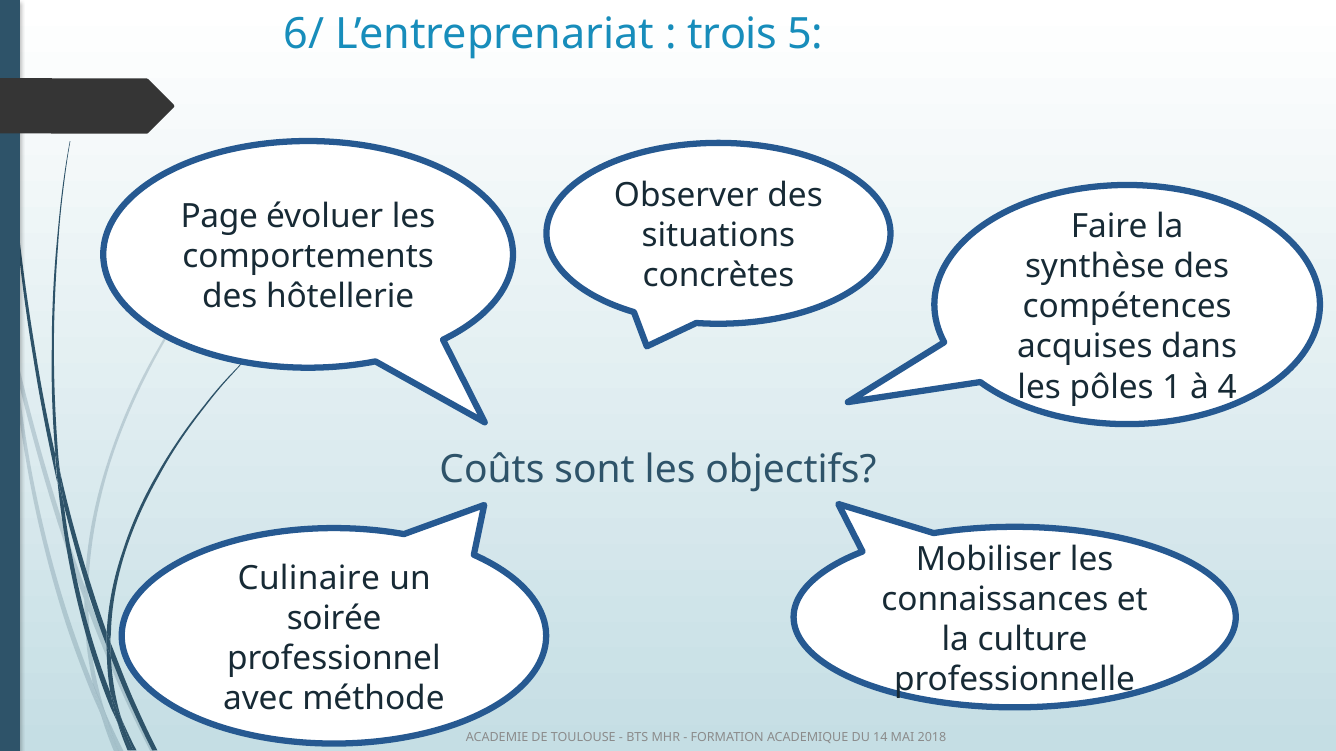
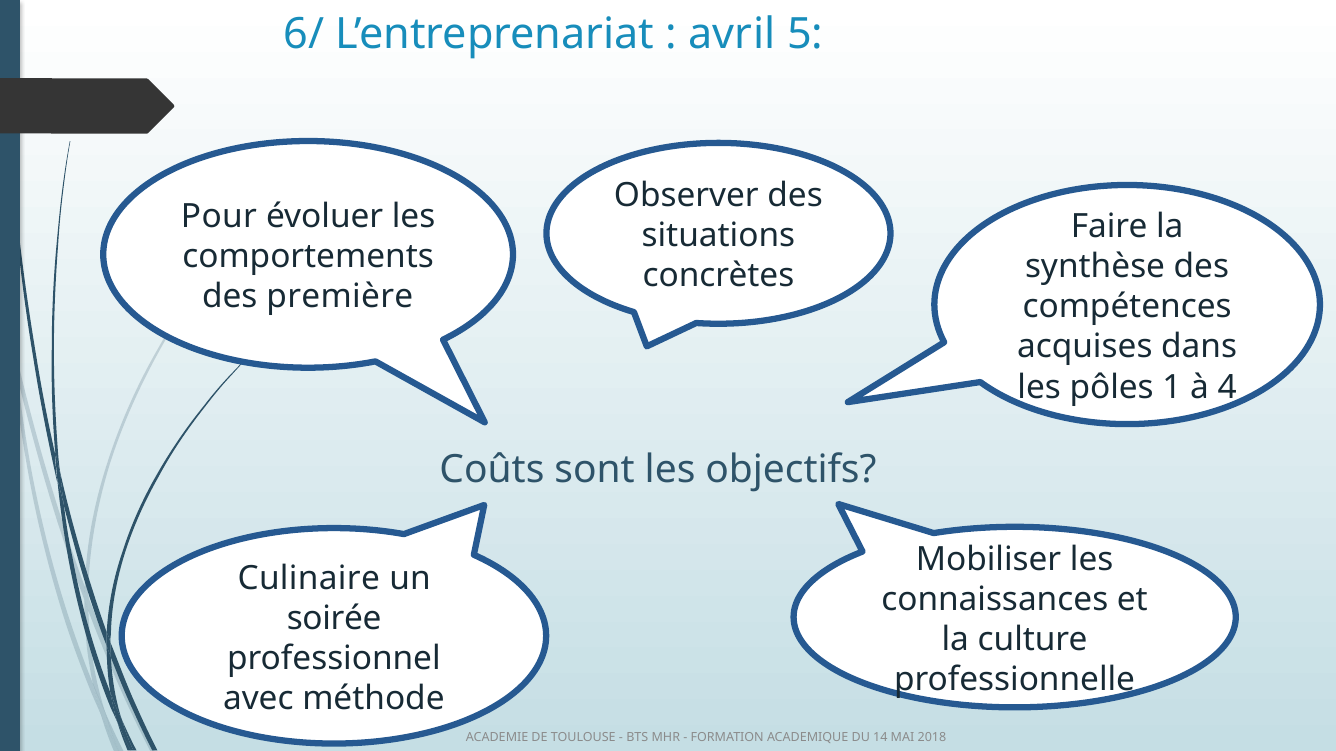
trois: trois -> avril
Page: Page -> Pour
hôtellerie: hôtellerie -> première
